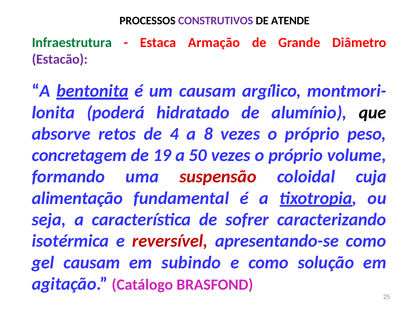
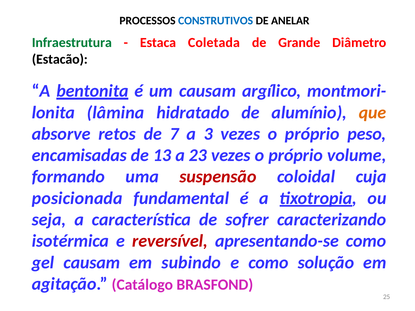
CONSTRUTIVOS colour: purple -> blue
ATENDE: ATENDE -> ANELAR
Armação: Armação -> Coletada
Estacão colour: purple -> black
poderá: poderá -> lâmina
que colour: black -> orange
4: 4 -> 7
8: 8 -> 3
concretagem: concretagem -> encamisadas
19: 19 -> 13
50: 50 -> 23
alimentação: alimentação -> posicionada
